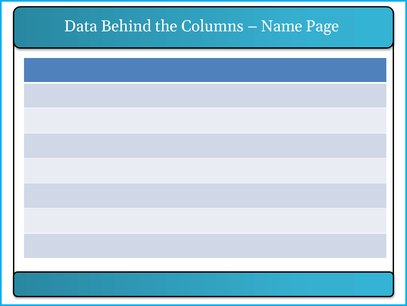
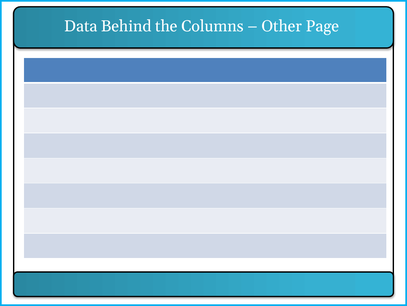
Name: Name -> Other
